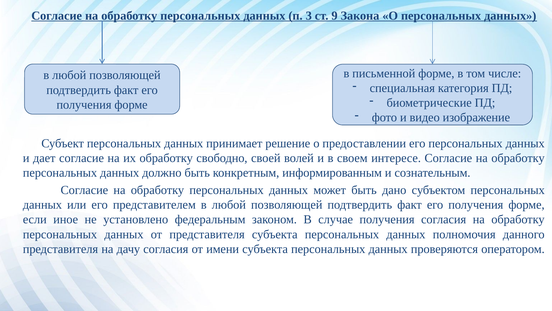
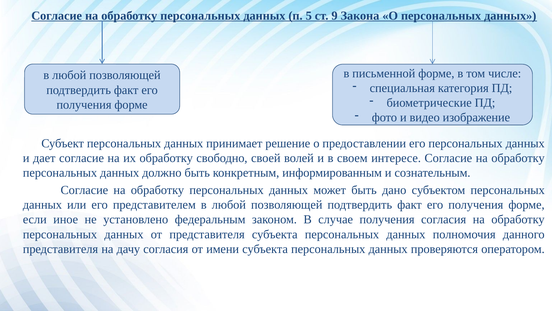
3: 3 -> 5
